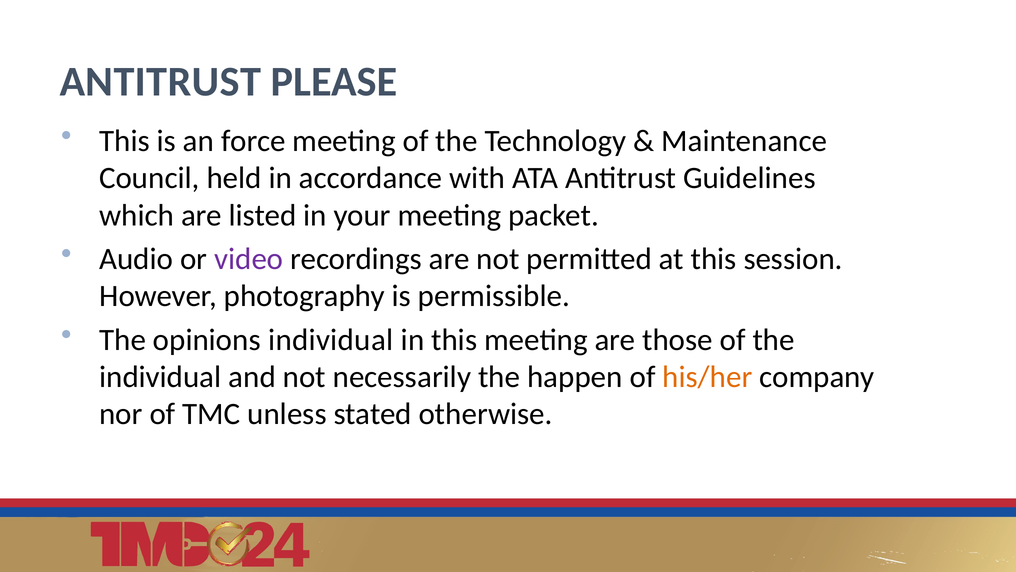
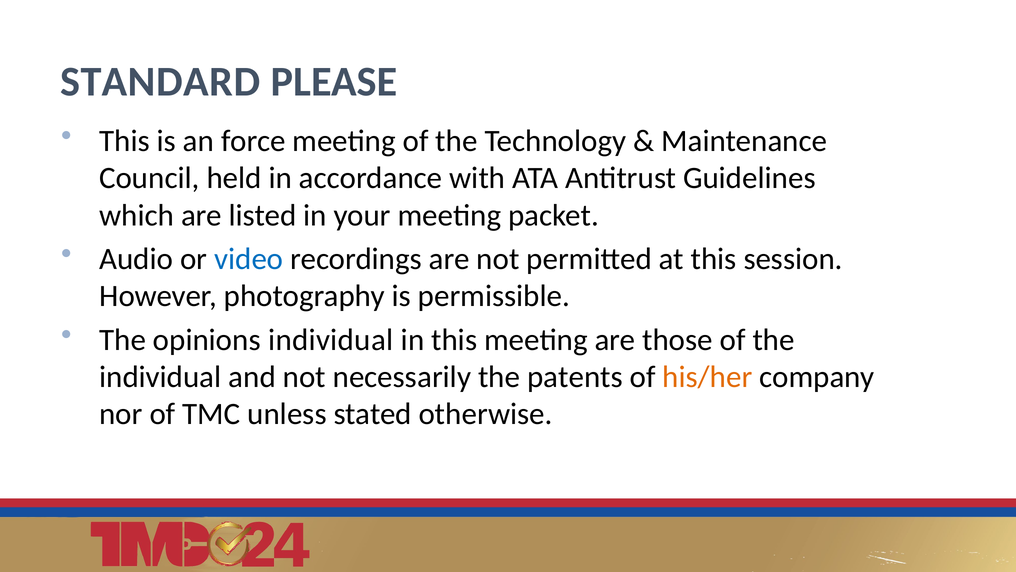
ANTITRUST at (160, 82): ANTITRUST -> STANDARD
video colour: purple -> blue
happen: happen -> patents
